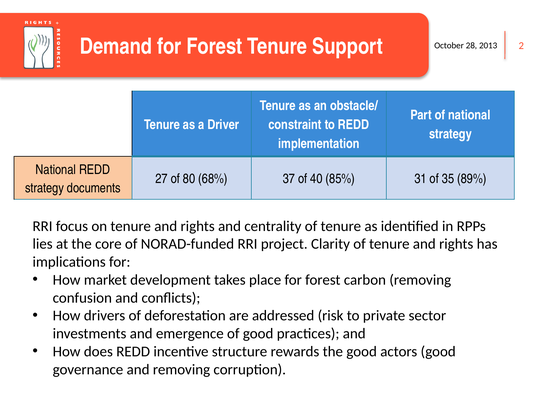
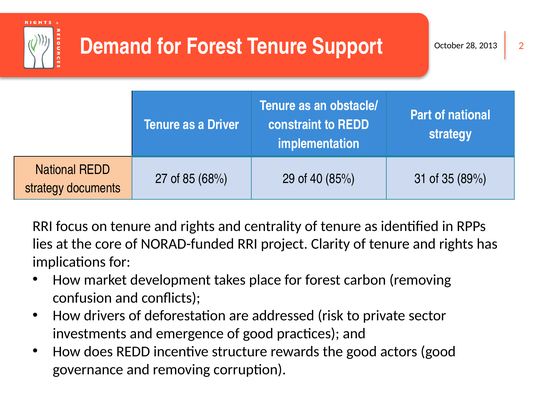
80: 80 -> 85
37: 37 -> 29
